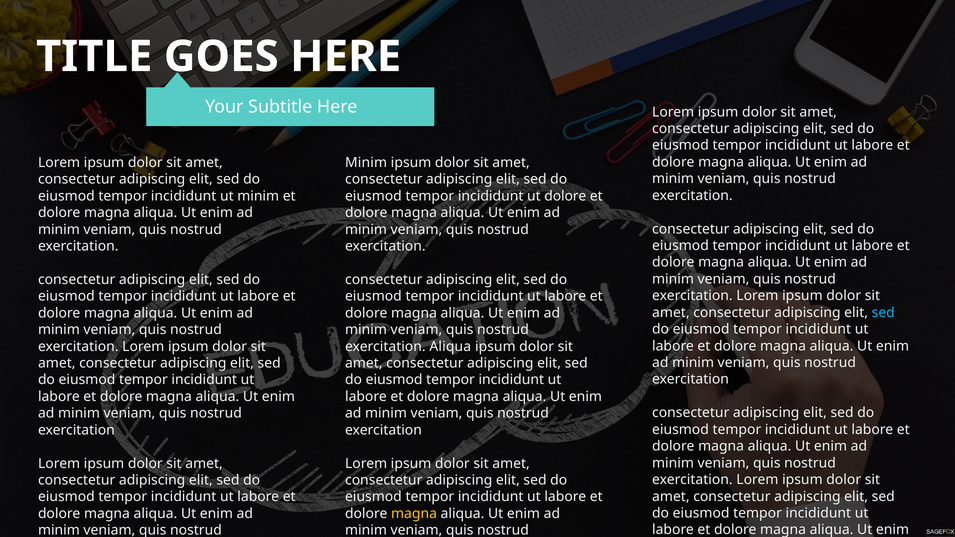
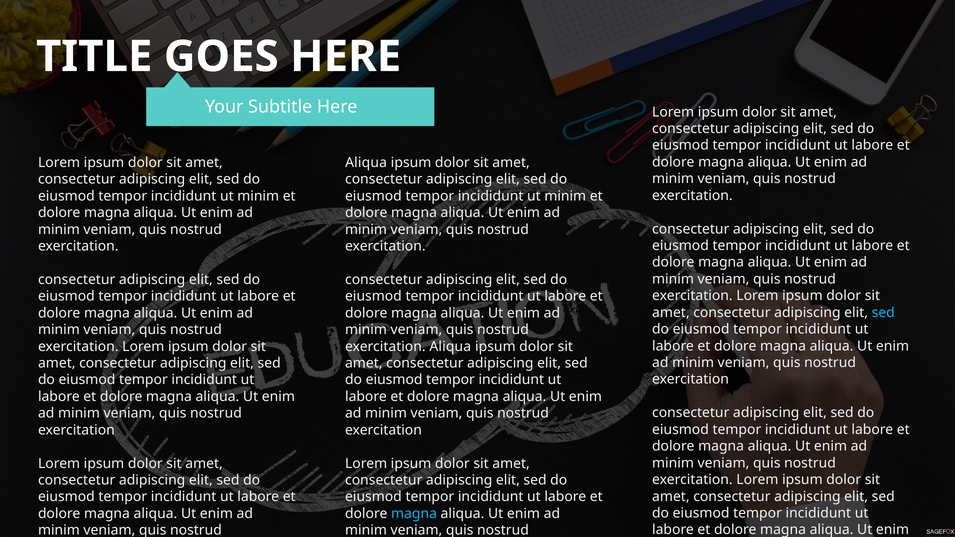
Minim at (366, 163): Minim -> Aliqua
dolore at (565, 196): dolore -> minim
magna at (414, 514) colour: yellow -> light blue
